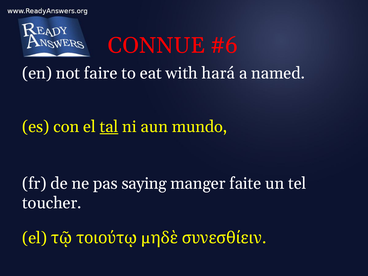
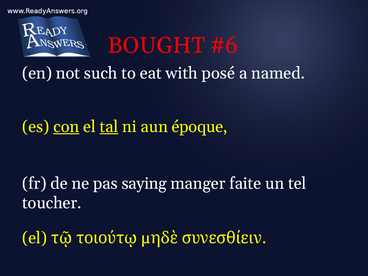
CONNUE: CONNUE -> BOUGHT
faire: faire -> such
hará: hará -> posé
con underline: none -> present
mundo: mundo -> époque
